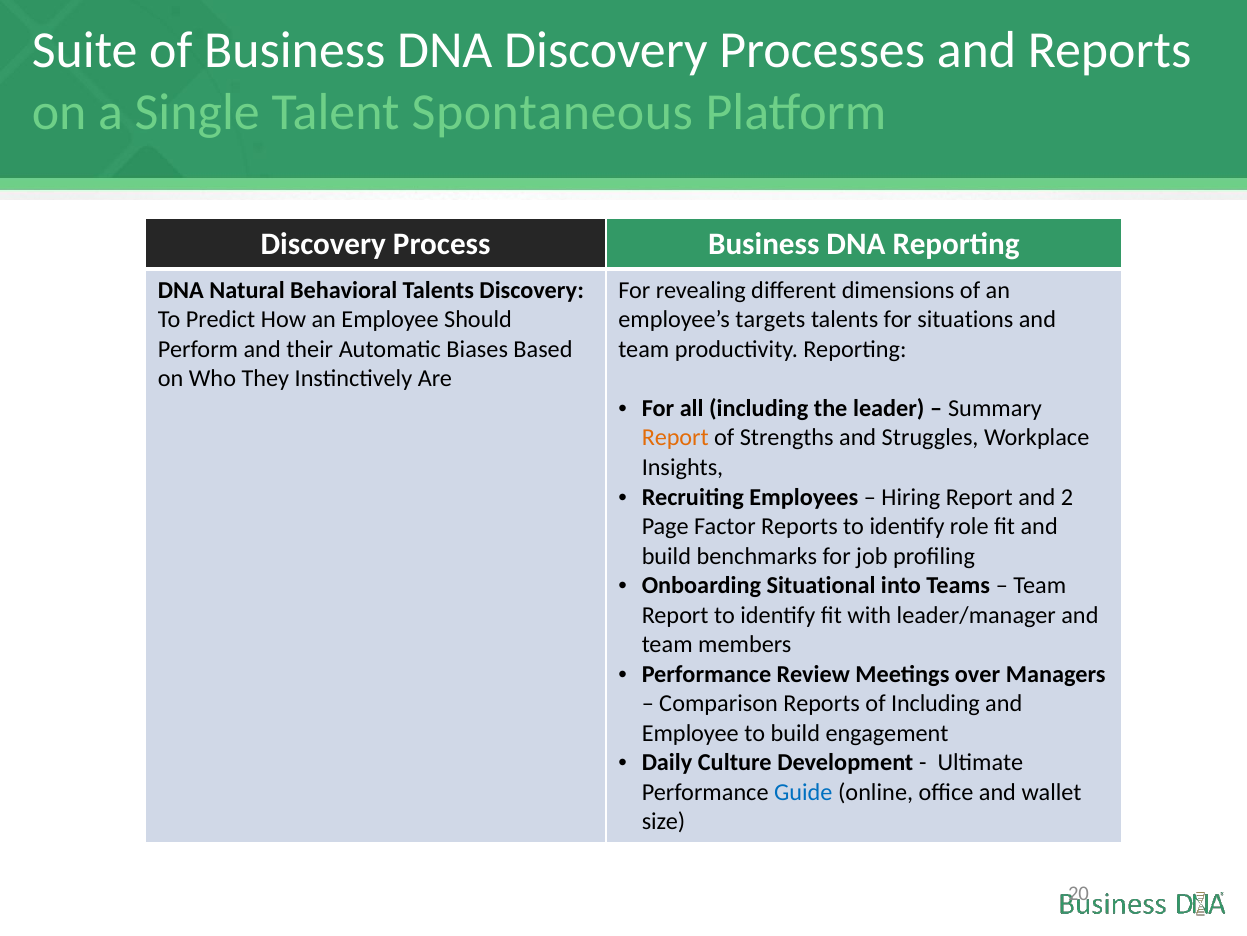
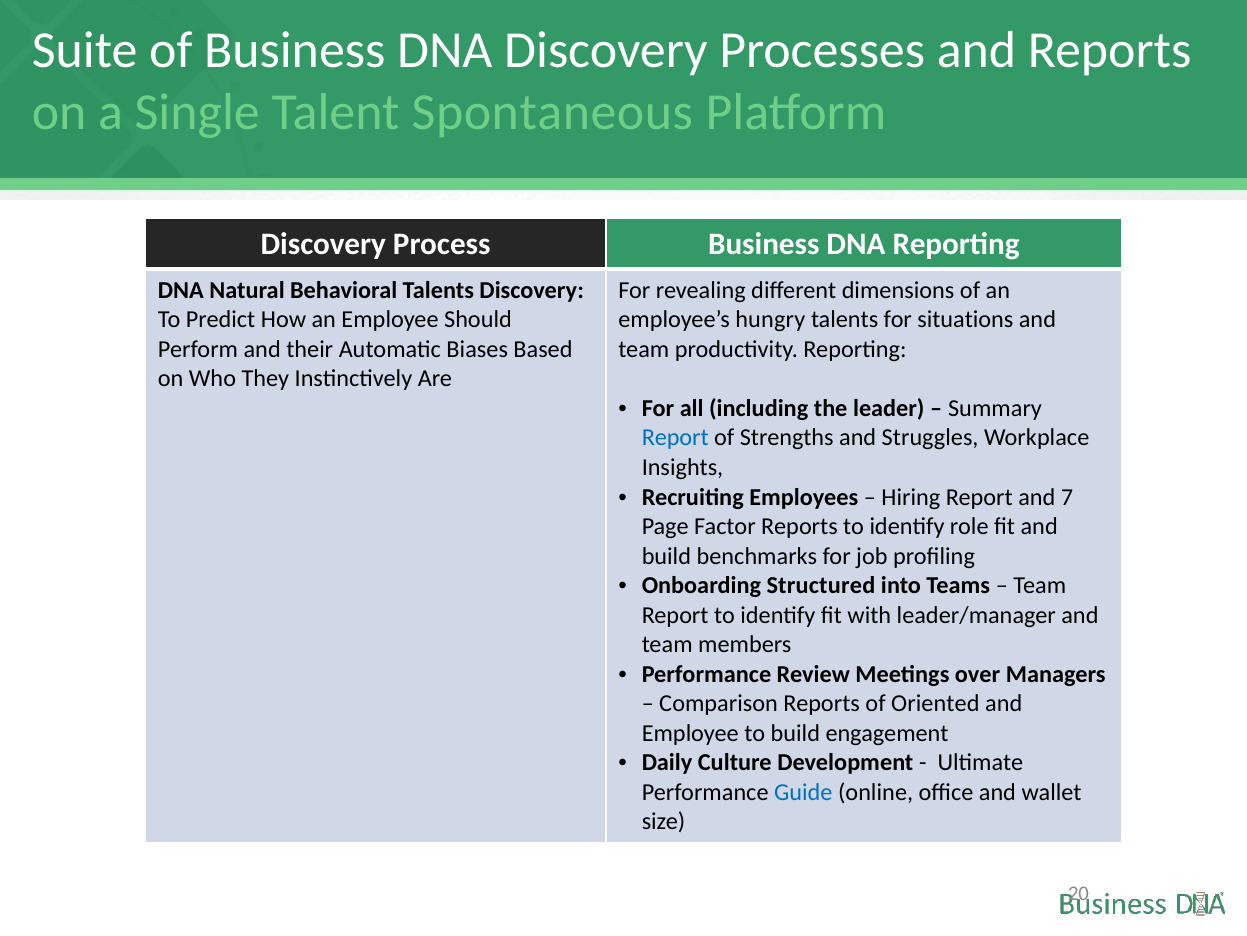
targets: targets -> hungry
Report at (675, 438) colour: orange -> blue
2: 2 -> 7
Situational: Situational -> Structured
of Including: Including -> Oriented
